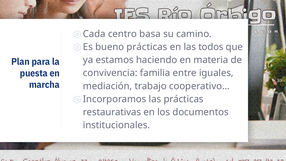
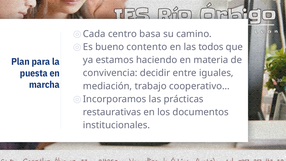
bueno prácticas: prácticas -> contento
familia: familia -> decidir
